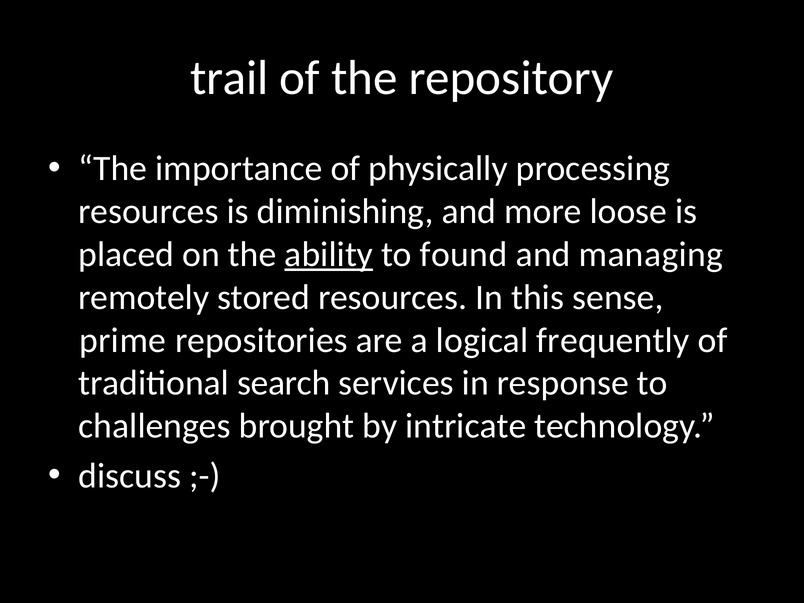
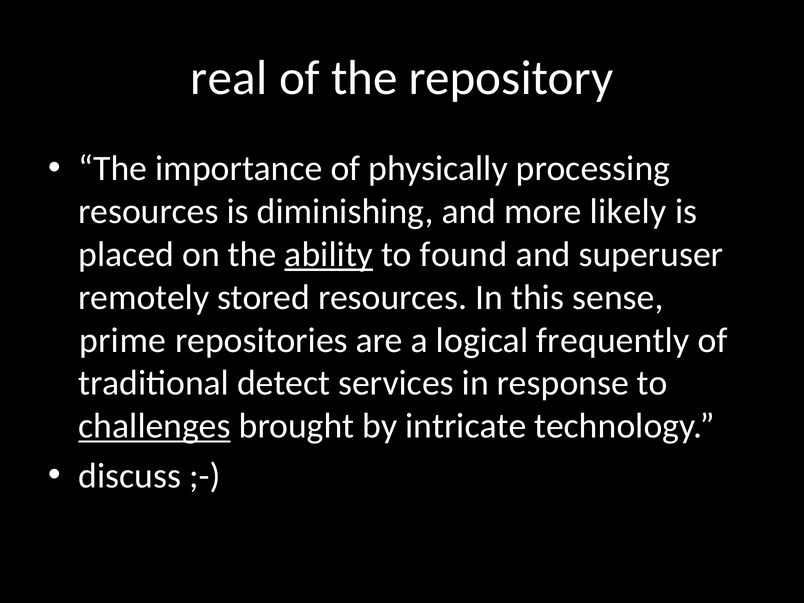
trail: trail -> real
loose: loose -> likely
managing: managing -> superuser
search: search -> detect
challenges underline: none -> present
